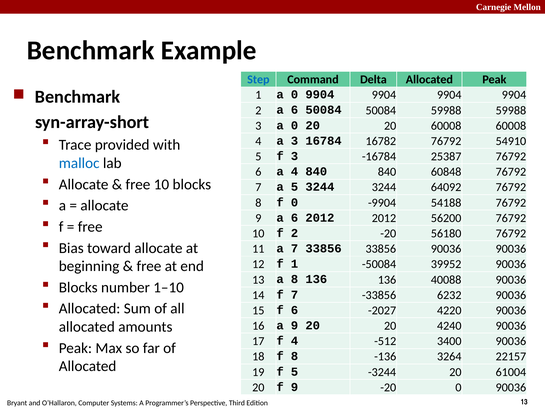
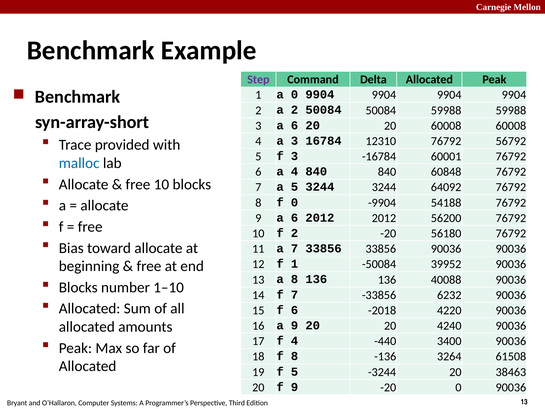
Step colour: blue -> purple
2 a 6: 6 -> 2
3 a 0: 0 -> 6
16782: 16782 -> 12310
54910: 54910 -> 56792
25387: 25387 -> 60001
-2027: -2027 -> -2018
-512: -512 -> -440
22157: 22157 -> 61508
61004: 61004 -> 38463
